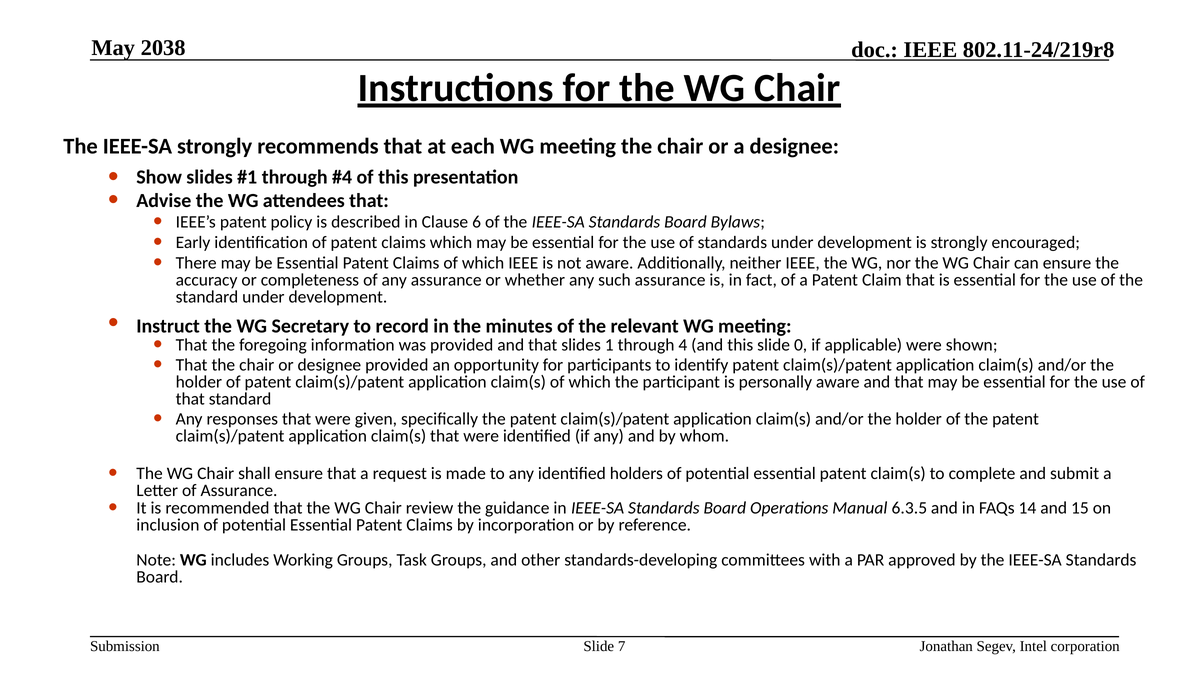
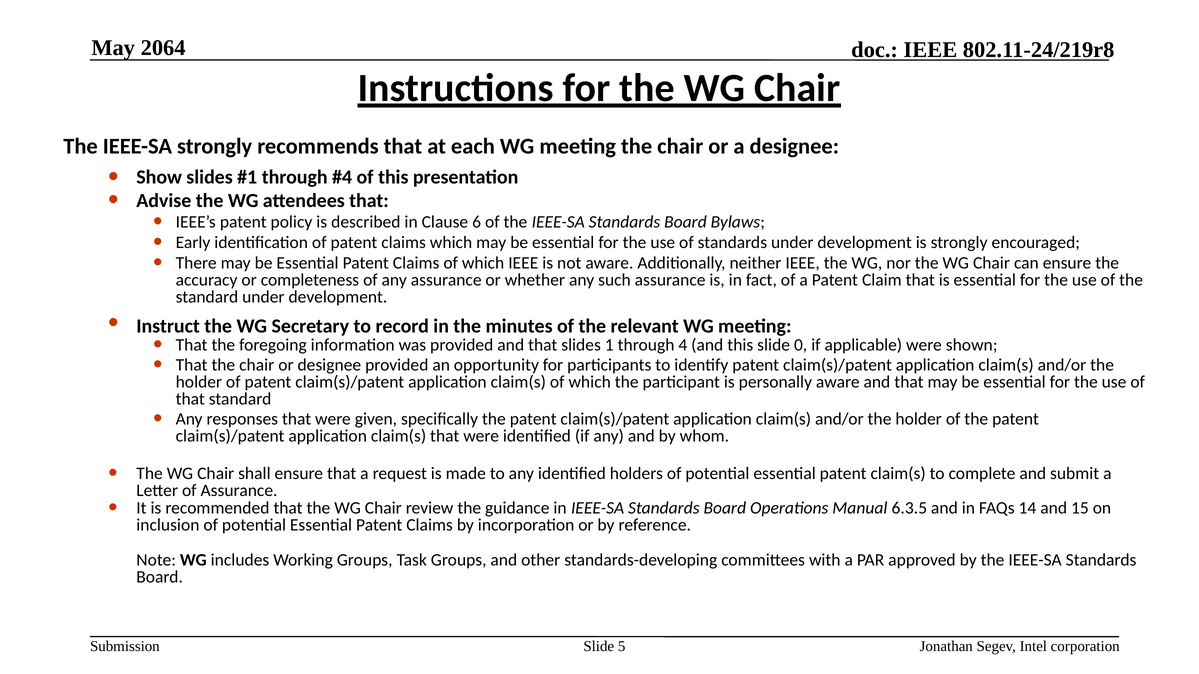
2038: 2038 -> 2064
7: 7 -> 5
